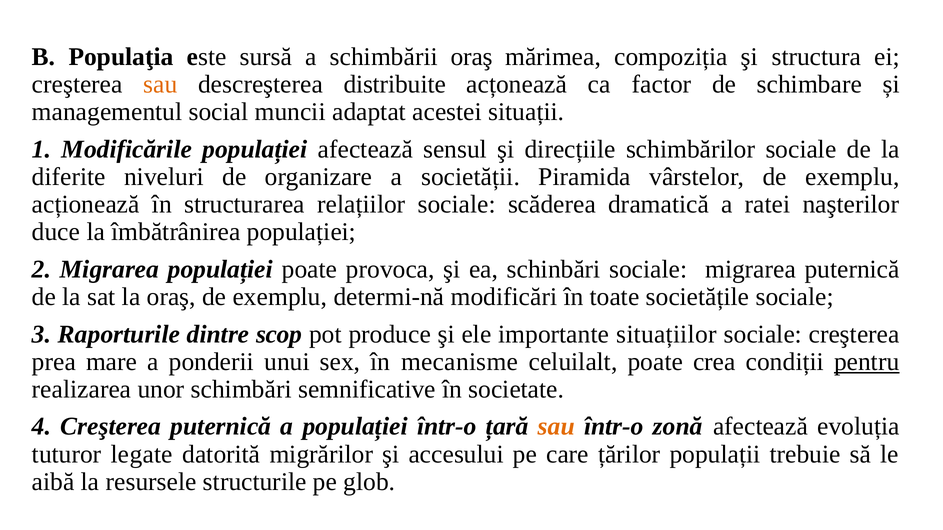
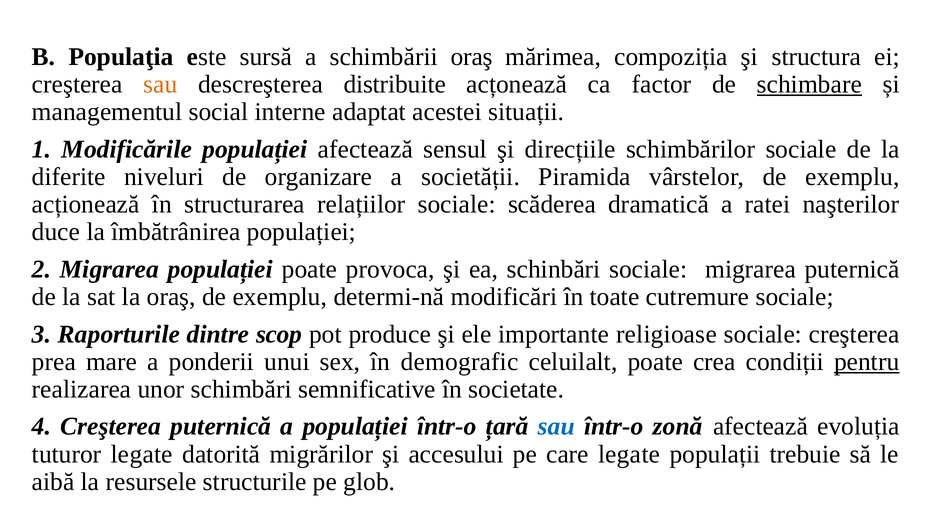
schimbare underline: none -> present
muncii: muncii -> interne
societățile: societățile -> cutremure
situațiilor: situațiilor -> religioase
mecanisme: mecanisme -> demografic
sau at (556, 427) colour: orange -> blue
care țărilor: țărilor -> legate
